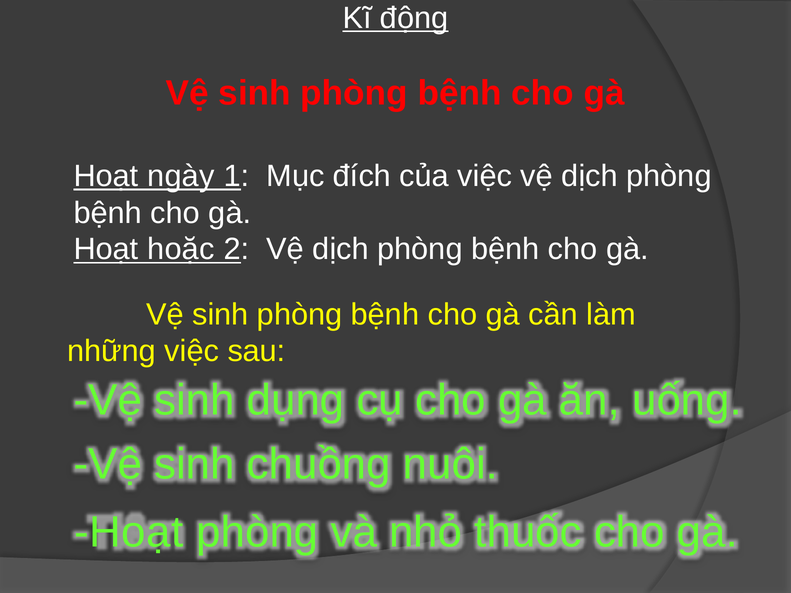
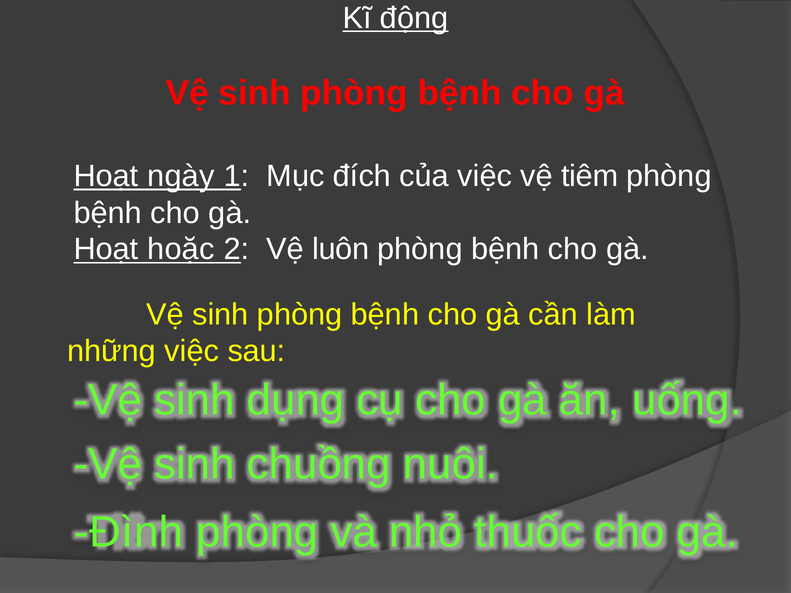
việc vệ dịch: dịch -> tiêm
2 Vệ dịch: dịch -> luôn
Hoạt at (129, 532): Hoạt -> Đình
